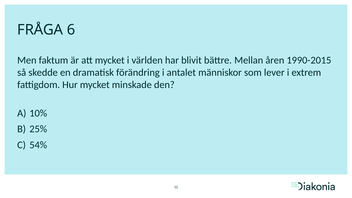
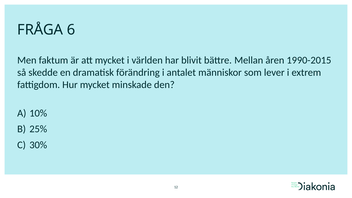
54%: 54% -> 30%
